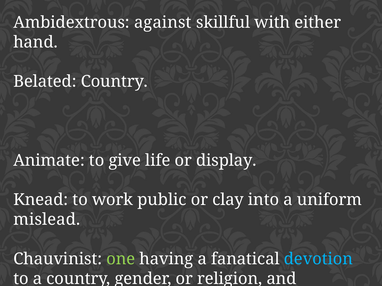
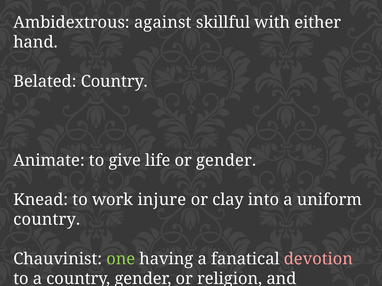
or display: display -> gender
public: public -> injure
mislead at (47, 220): mislead -> country
devotion colour: light blue -> pink
